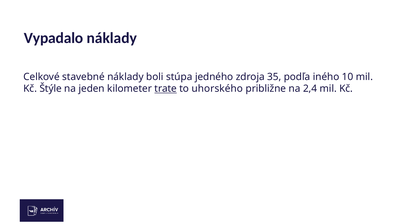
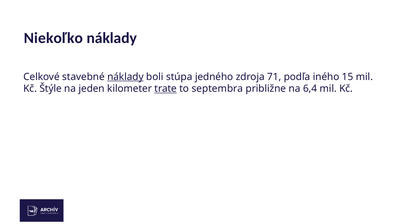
Vypadalo: Vypadalo -> Niekoľko
náklady at (125, 77) underline: none -> present
35: 35 -> 71
10: 10 -> 15
uhorského: uhorského -> septembra
2,4: 2,4 -> 6,4
